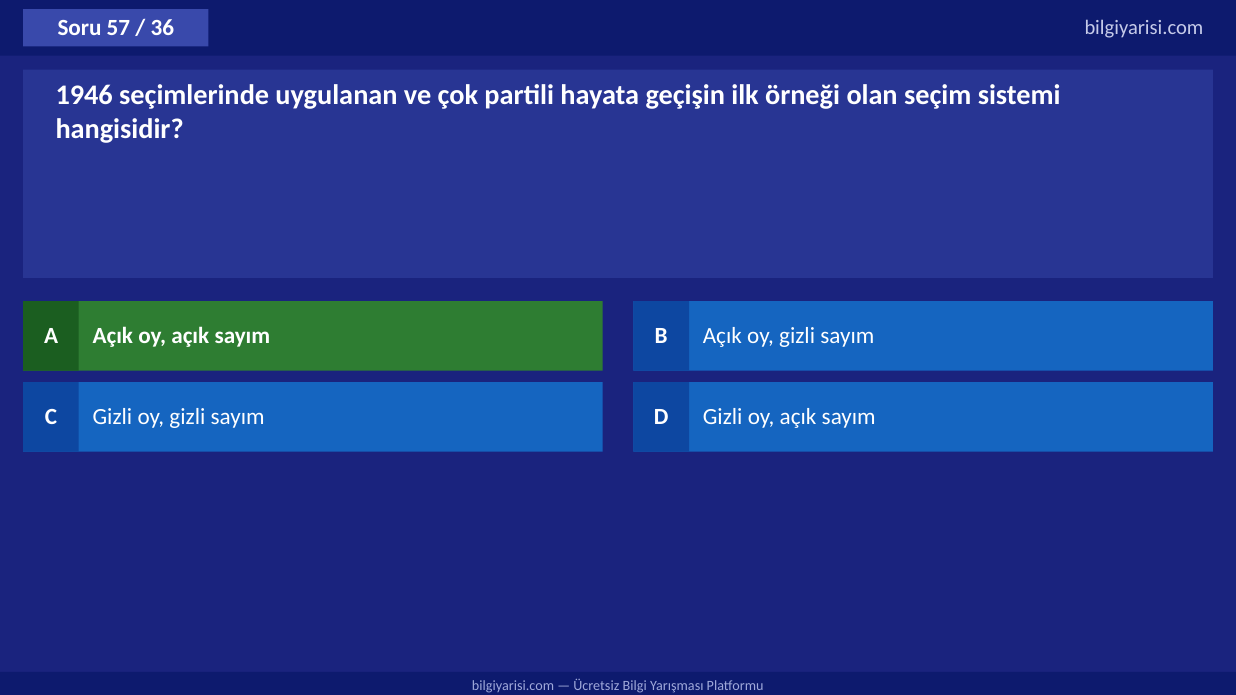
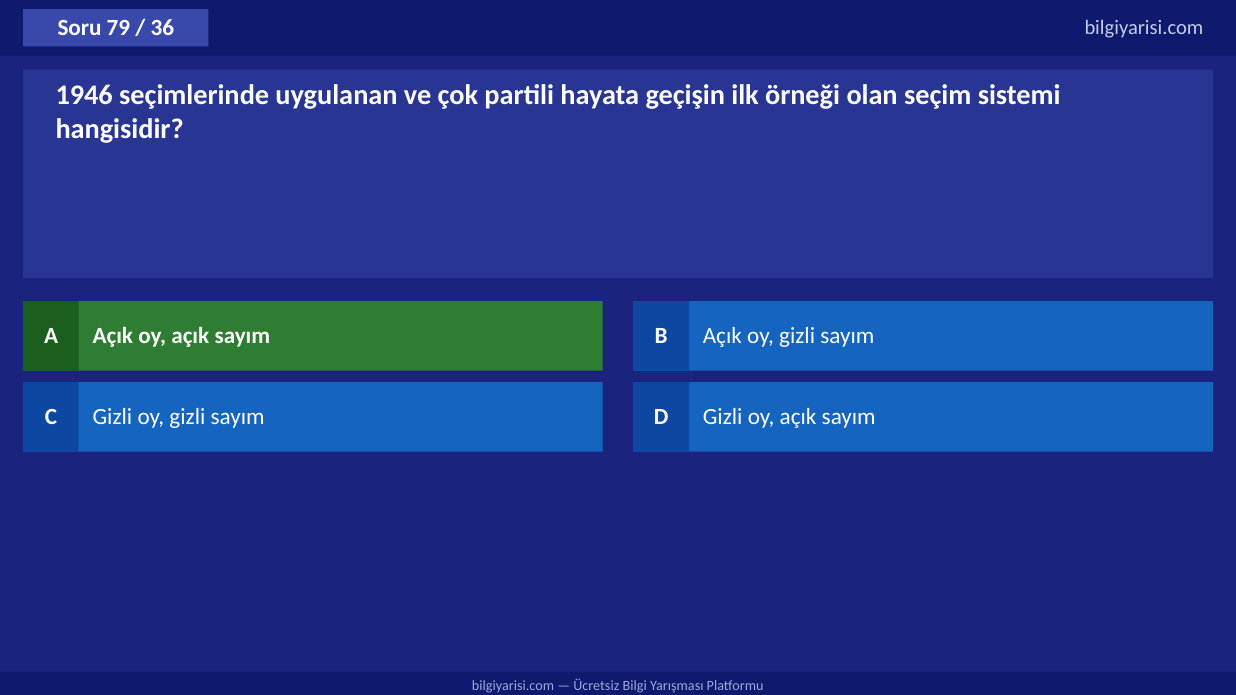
57: 57 -> 79
